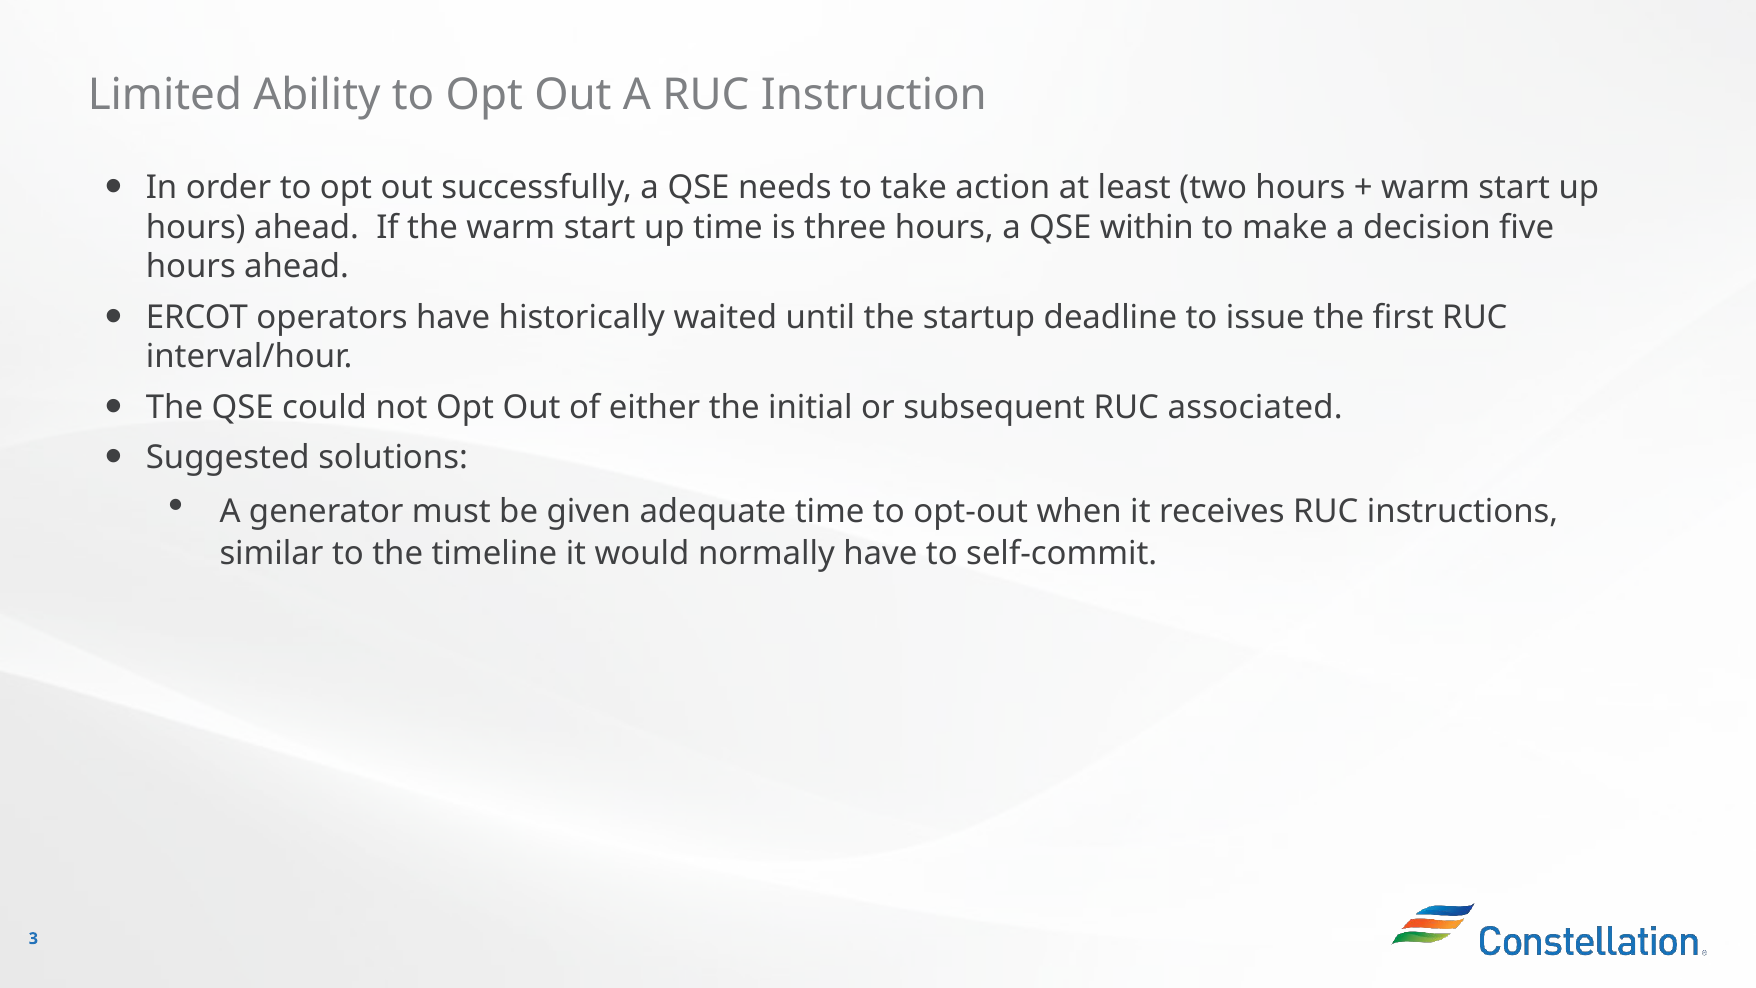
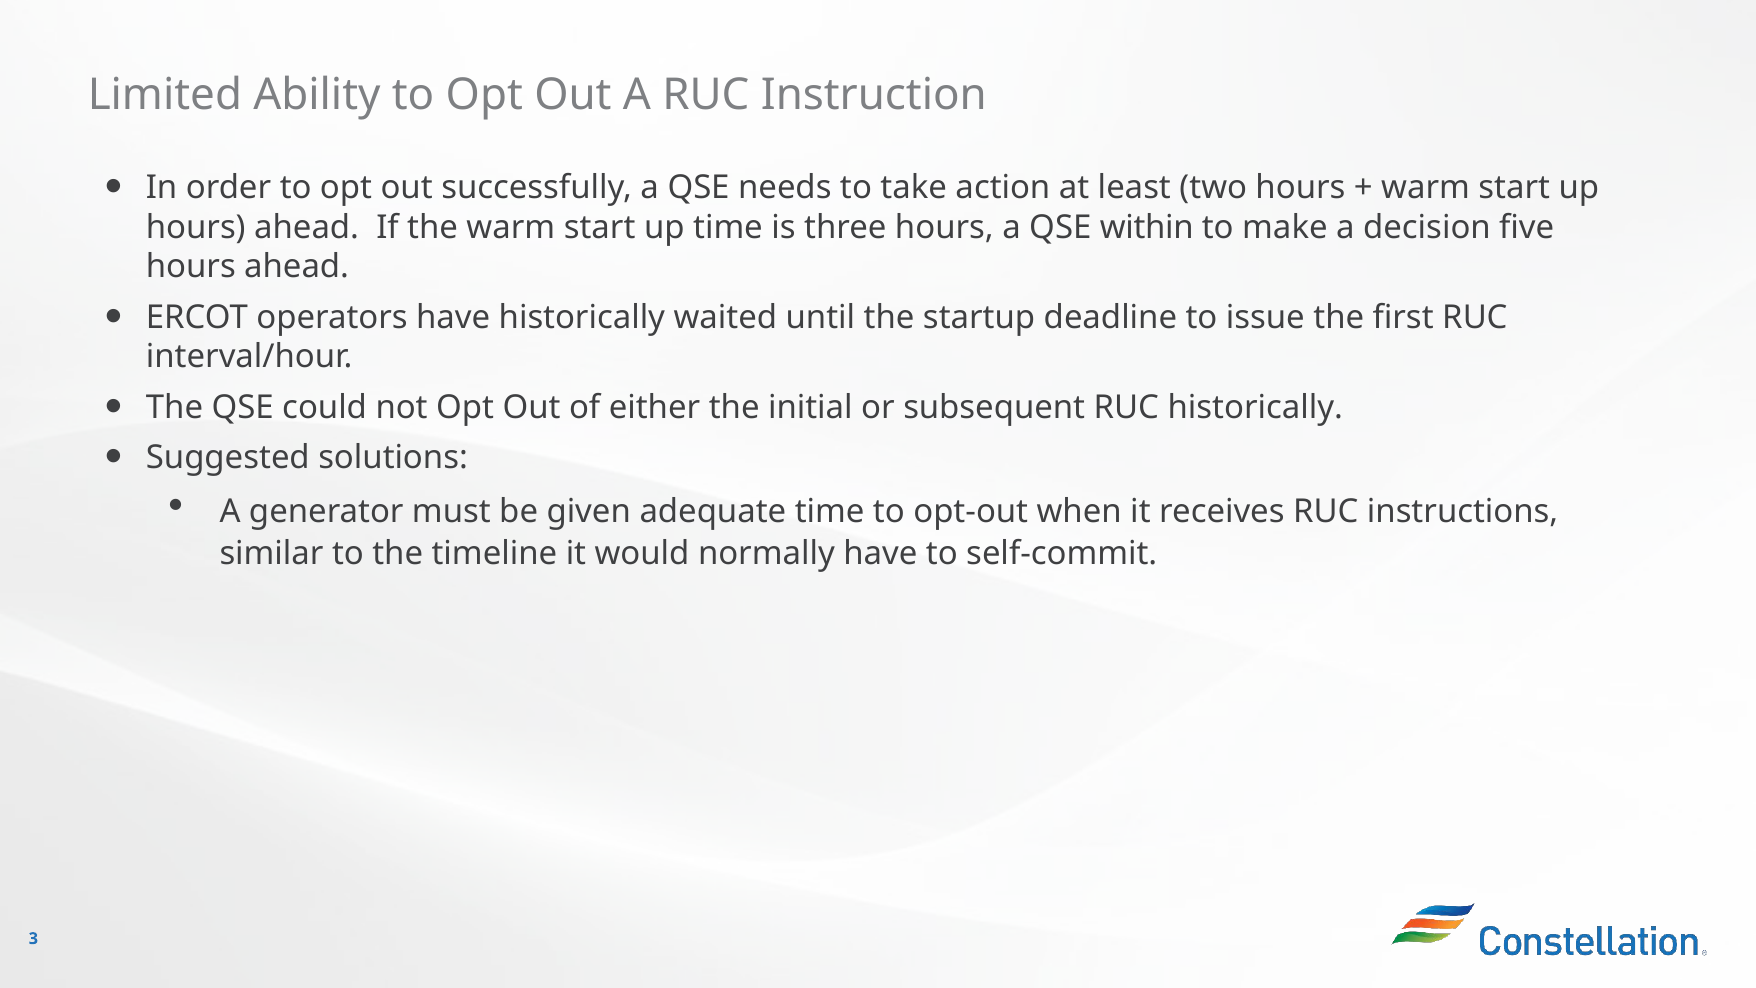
RUC associated: associated -> historically
